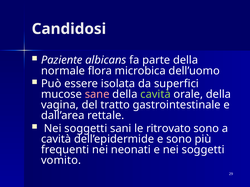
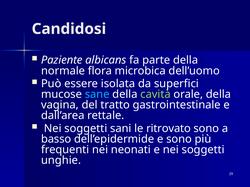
sane colour: pink -> light blue
cavità at (56, 139): cavità -> basso
vomito: vomito -> unghie
